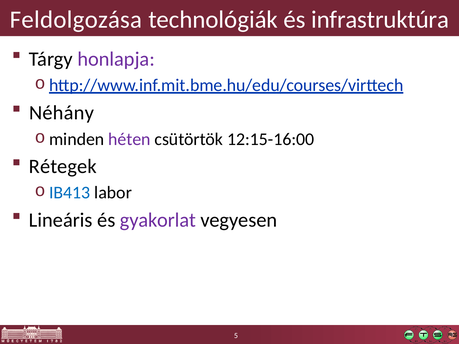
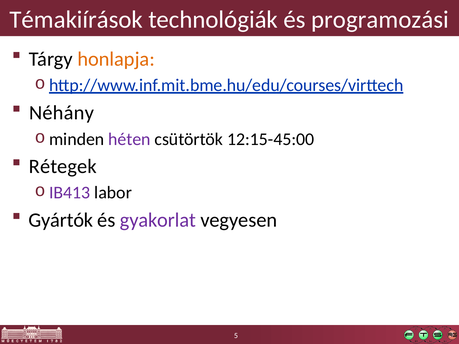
Feldolgozása: Feldolgozása -> Témakiírások
infrastruktúra: infrastruktúra -> programozási
honlapja colour: purple -> orange
12:15-16:00: 12:15-16:00 -> 12:15-45:00
IB413 colour: blue -> purple
Lineáris: Lineáris -> Gyártók
